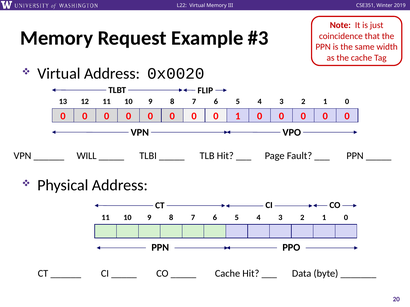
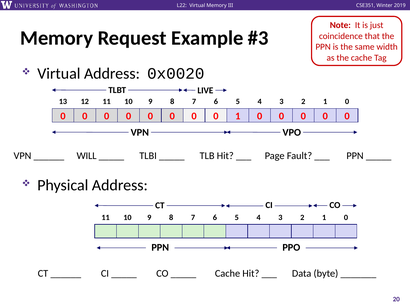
FLIP: FLIP -> LIVE
